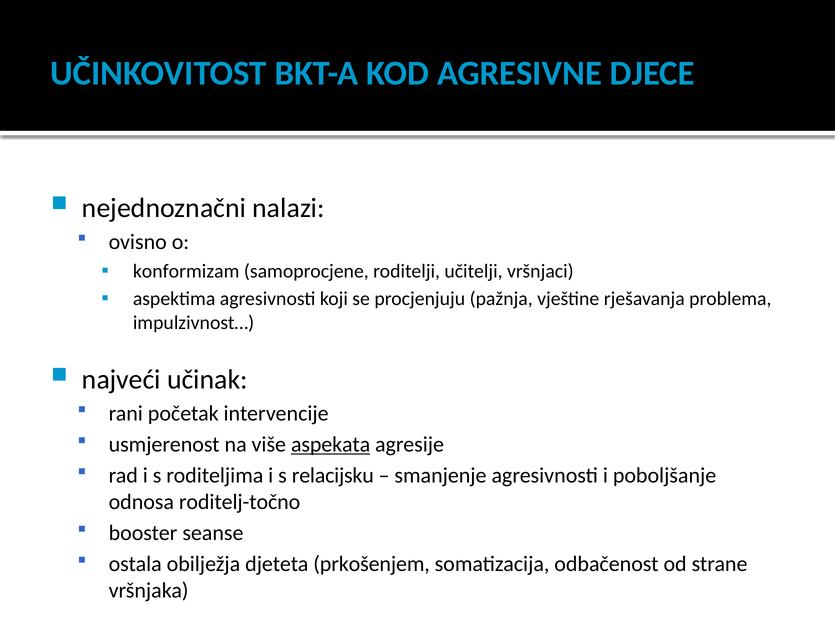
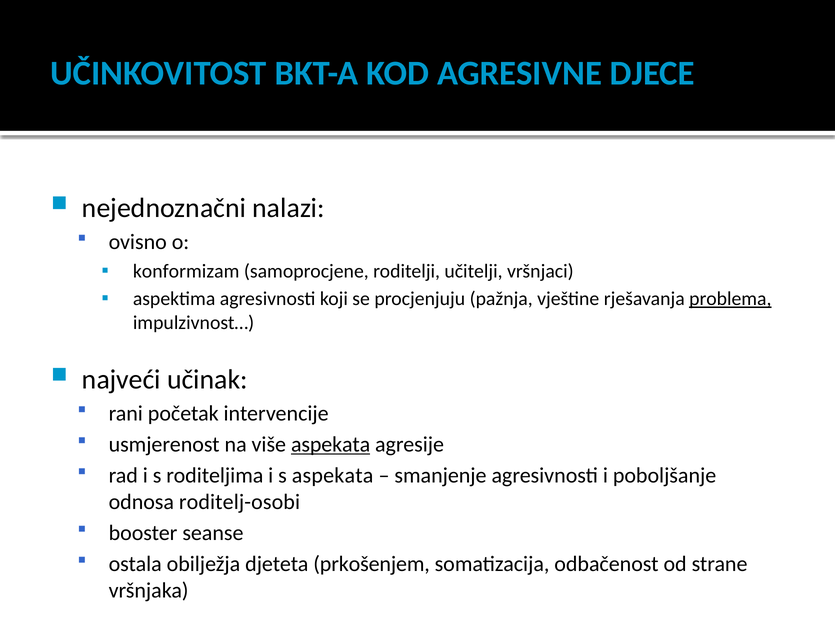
problema underline: none -> present
s relacijsku: relacijsku -> aspekata
roditelj-točno: roditelj-točno -> roditelj-osobi
